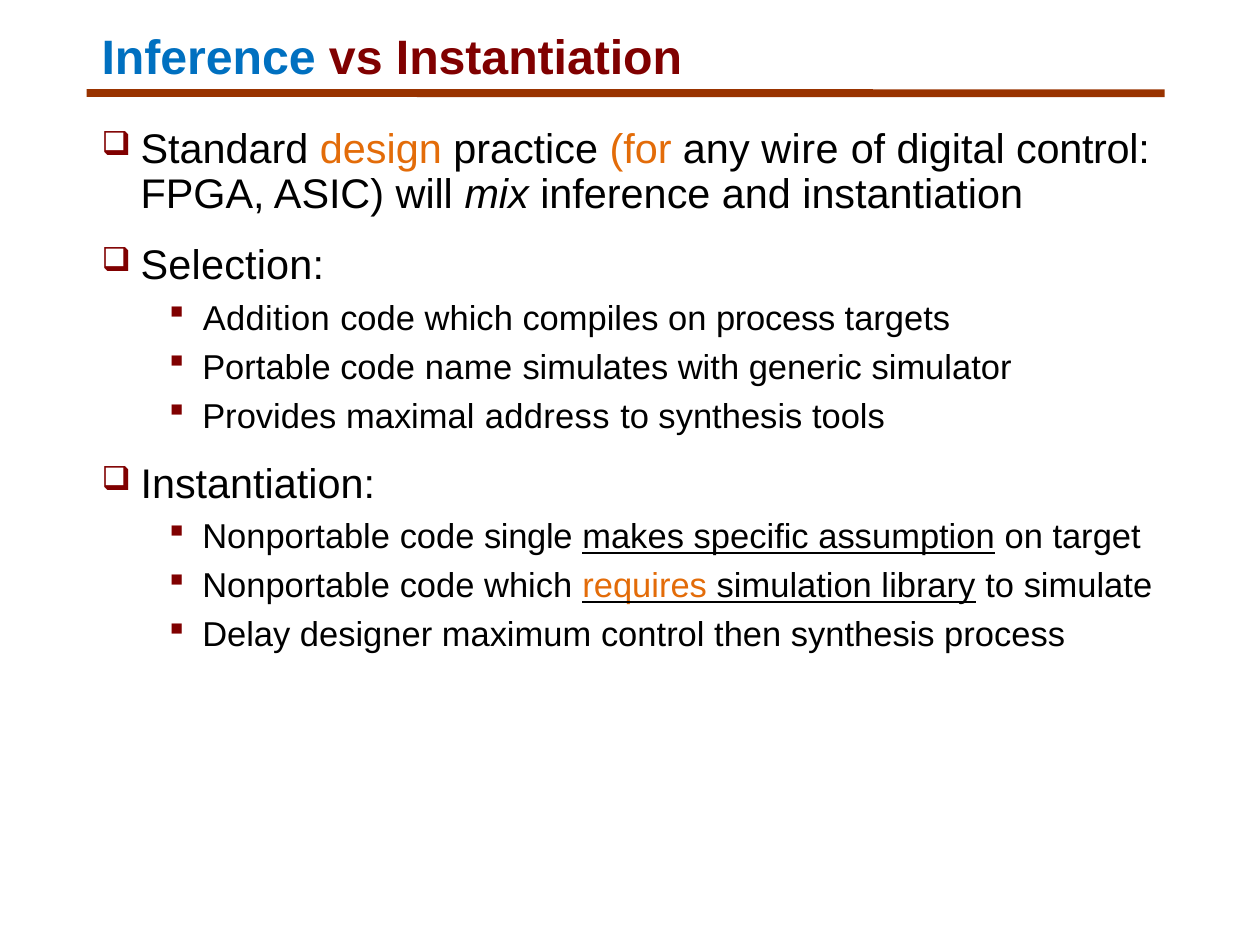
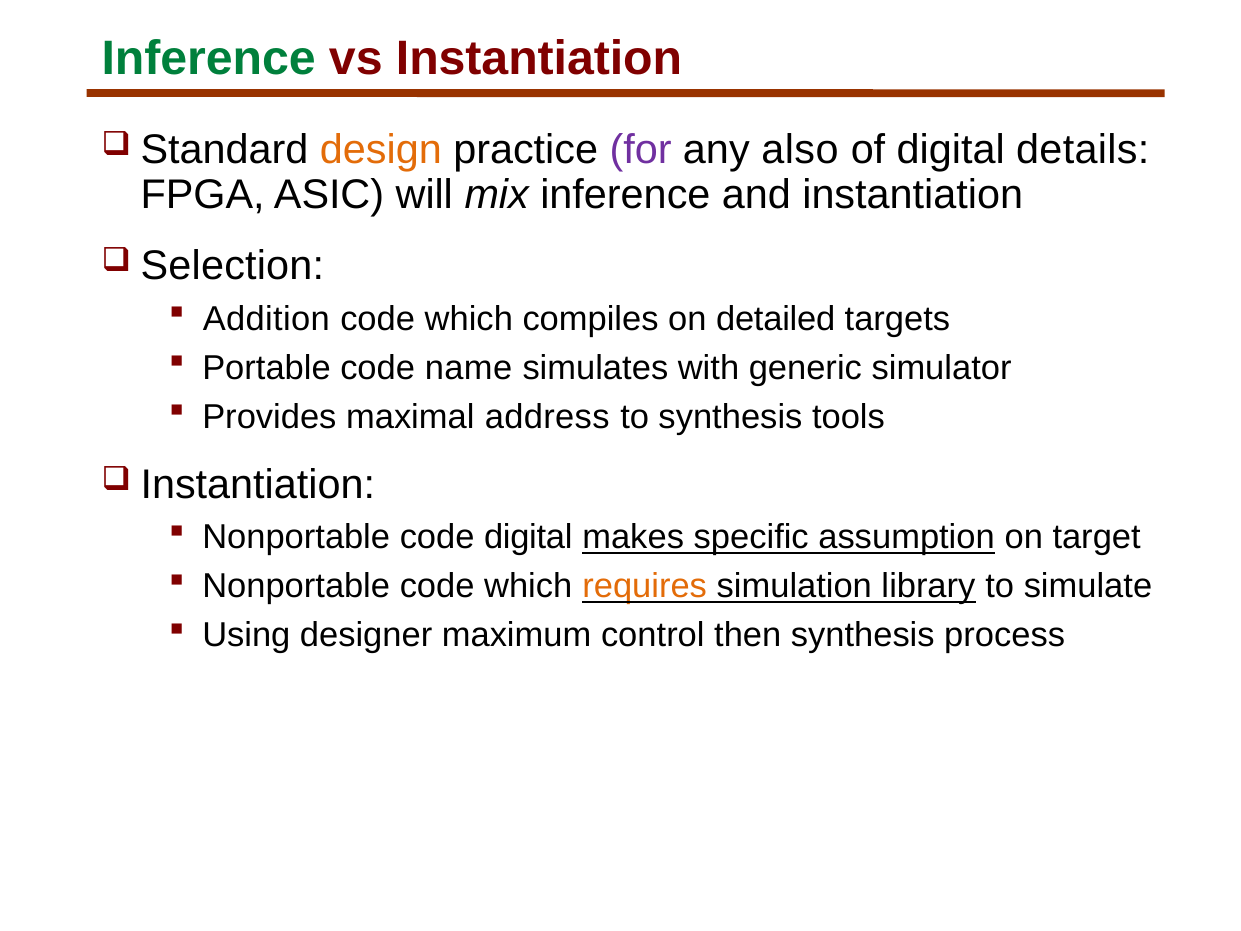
Inference at (209, 59) colour: blue -> green
for colour: orange -> purple
wire: wire -> also
digital control: control -> details
on process: process -> detailed
code single: single -> digital
Delay: Delay -> Using
